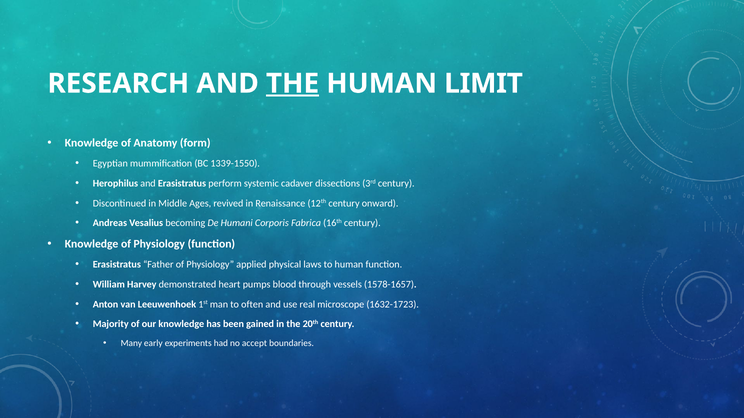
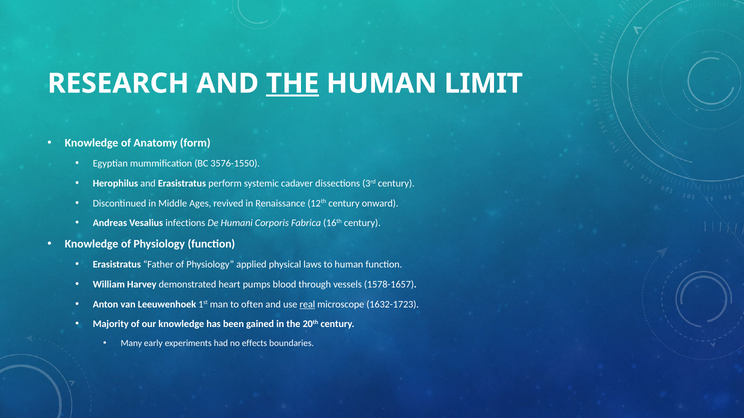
1339-1550: 1339-1550 -> 3576-1550
becoming: becoming -> infections
real underline: none -> present
accept: accept -> effects
